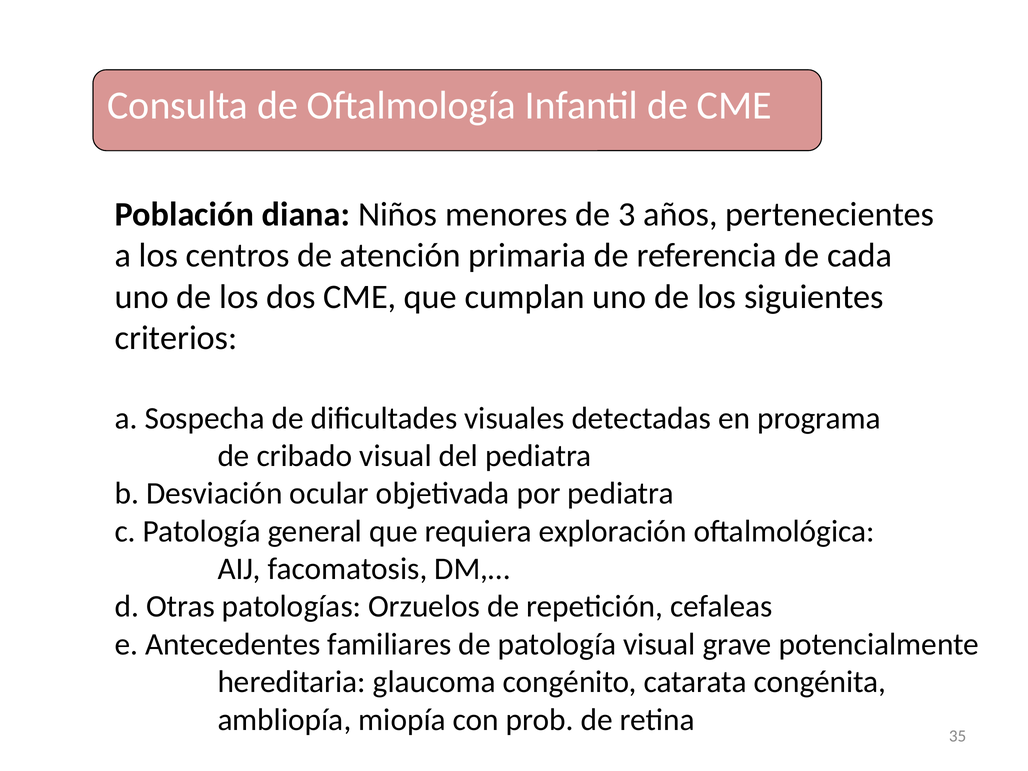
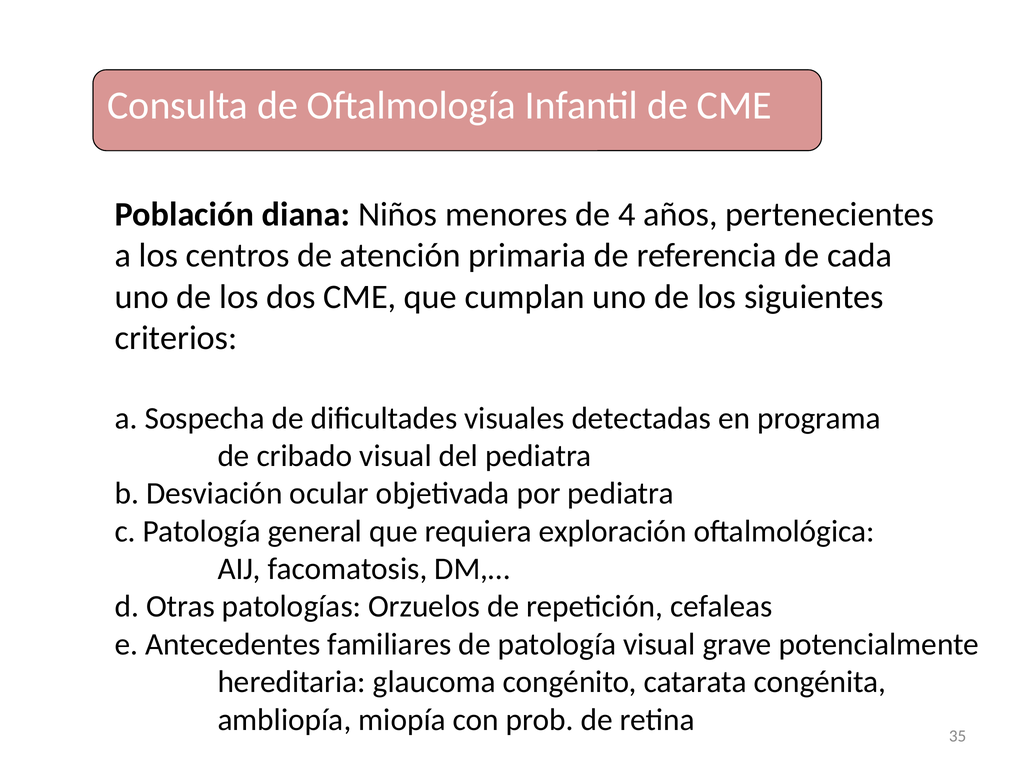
3: 3 -> 4
